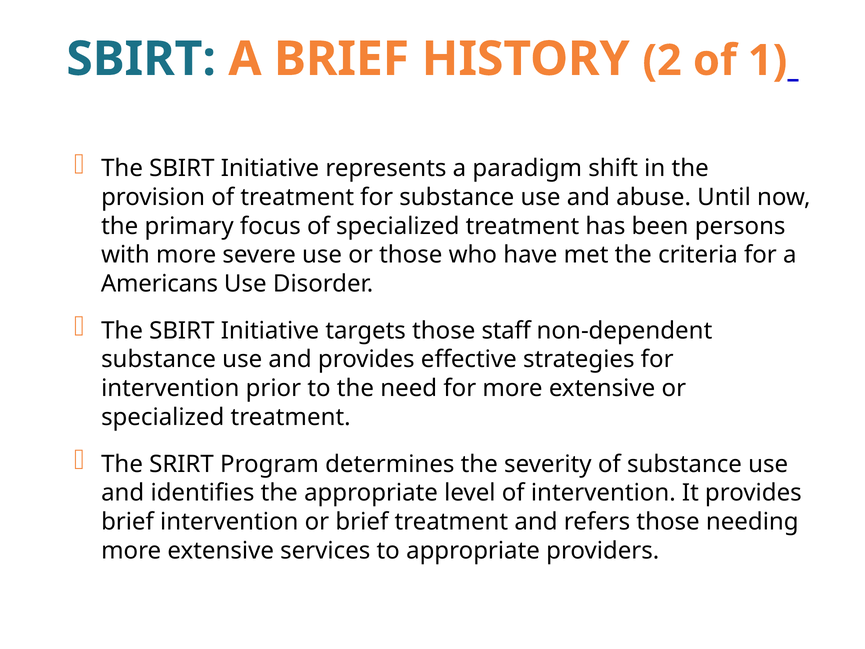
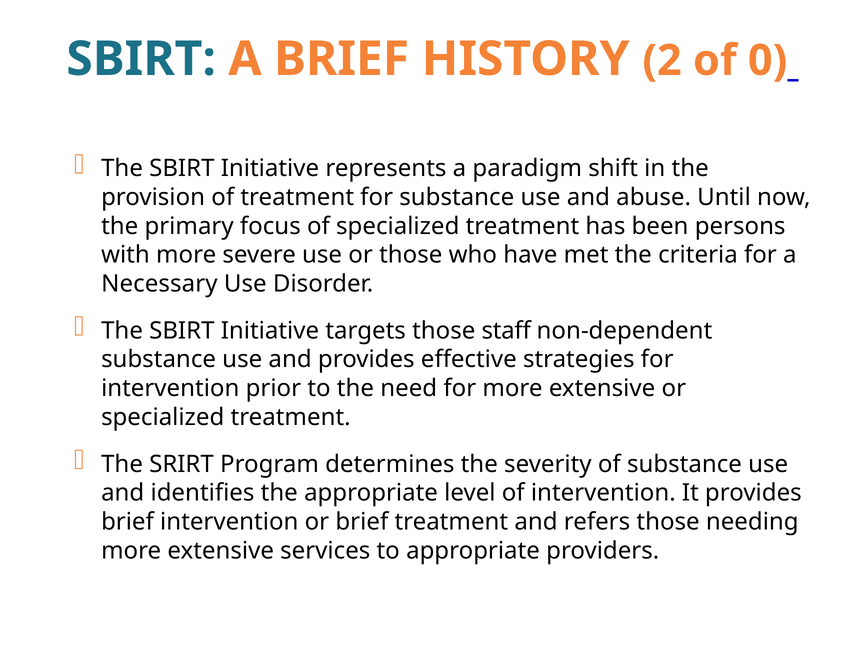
1: 1 -> 0
Americans: Americans -> Necessary
